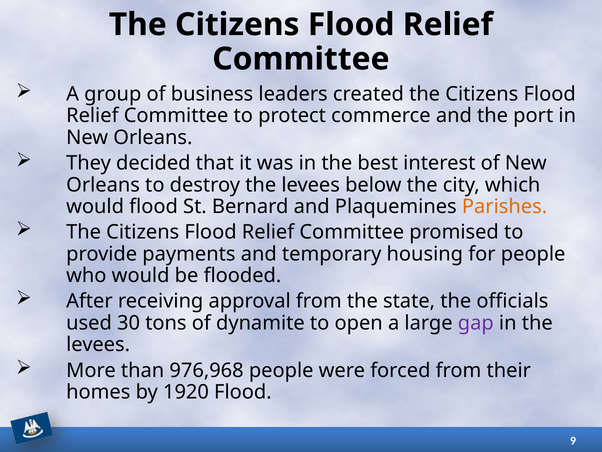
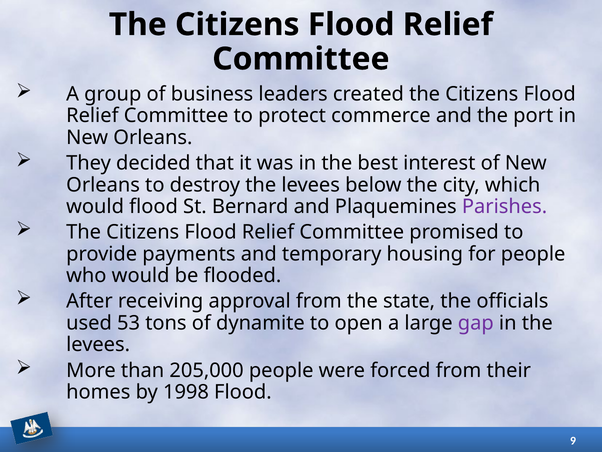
Parishes colour: orange -> purple
30: 30 -> 53
976,968: 976,968 -> 205,000
1920: 1920 -> 1998
